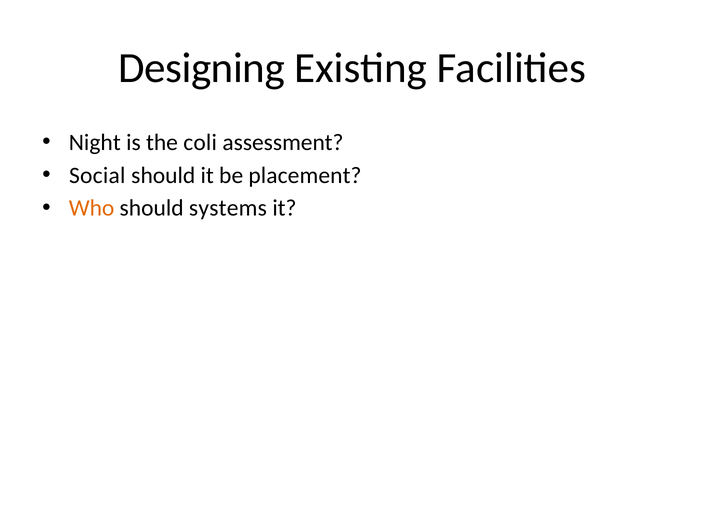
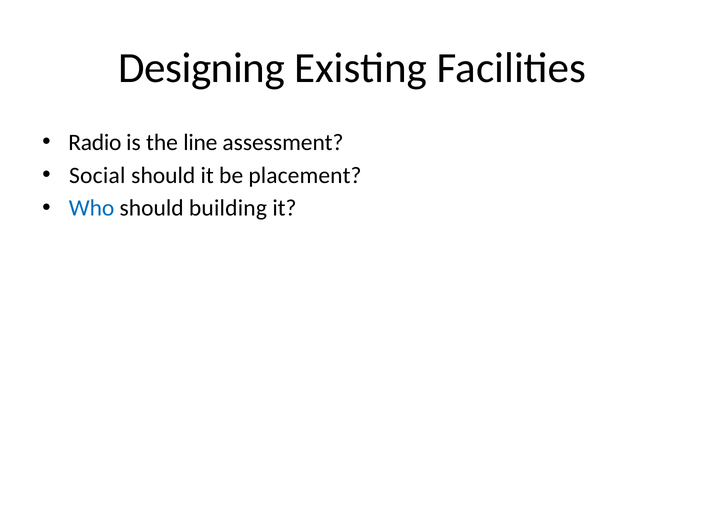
Night: Night -> Radio
coli: coli -> line
Who colour: orange -> blue
systems: systems -> building
